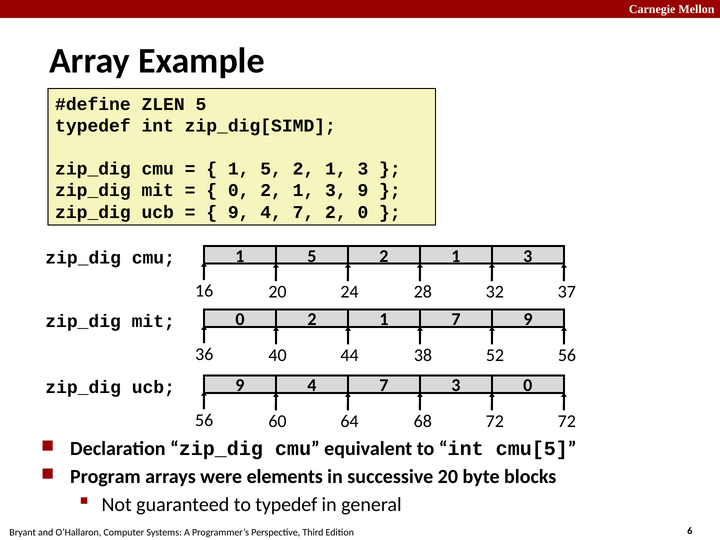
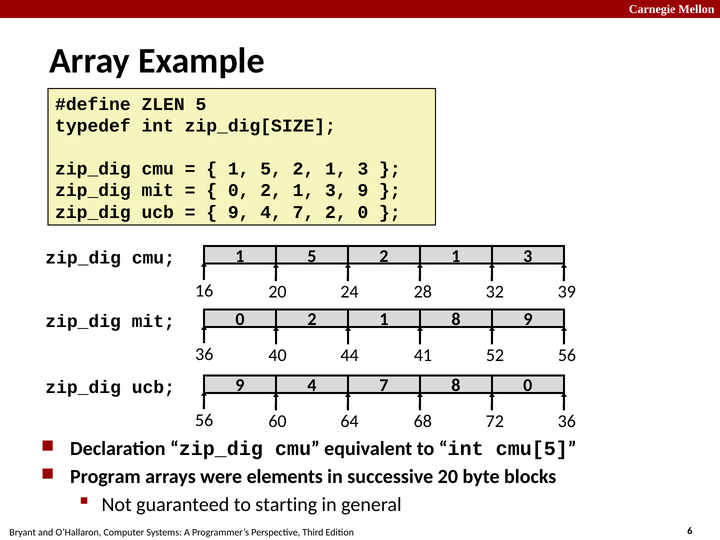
zip_dig[SIMD: zip_dig[SIMD -> zip_dig[SIZE
37: 37 -> 39
1 7: 7 -> 8
38: 38 -> 41
7 3: 3 -> 8
72 72: 72 -> 36
to typedef: typedef -> starting
